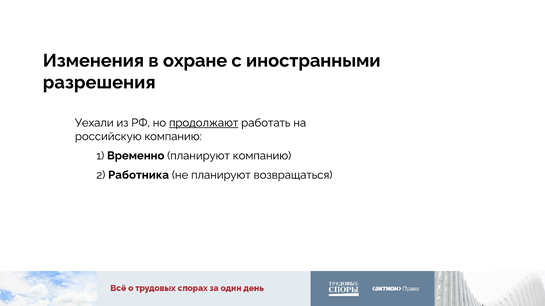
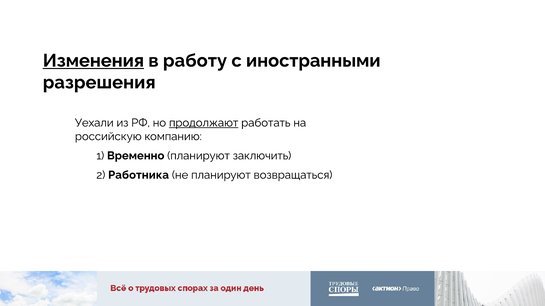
Изменения underline: none -> present
охране: охране -> работу
планируют компанию: компанию -> заключить
